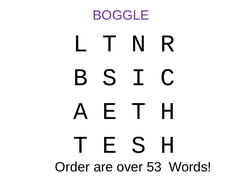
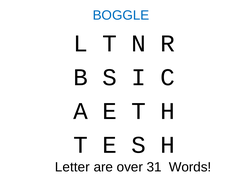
BOGGLE colour: purple -> blue
Order: Order -> Letter
53: 53 -> 31
